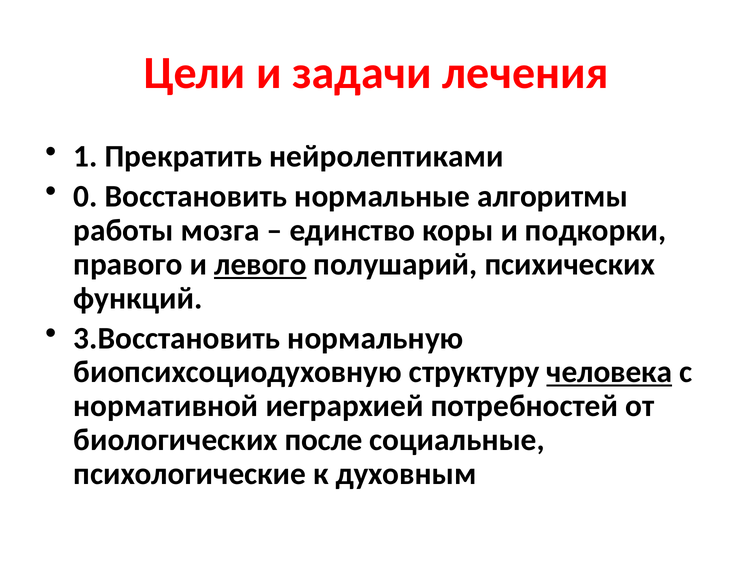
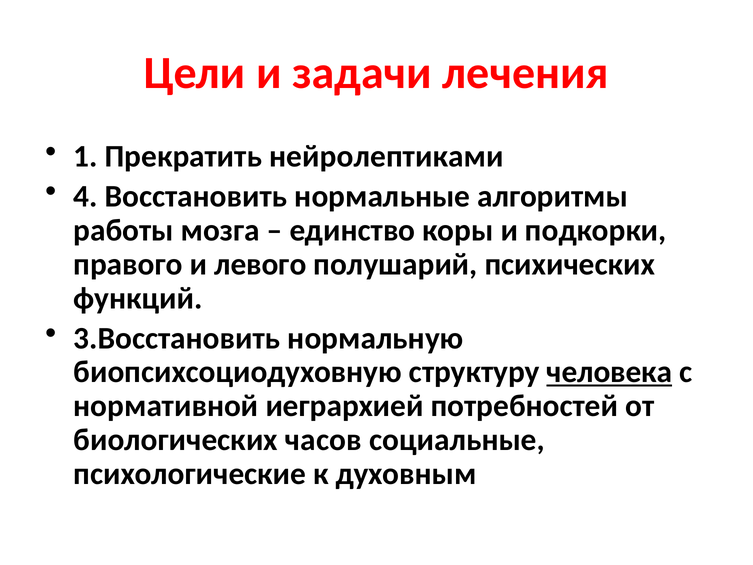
0: 0 -> 4
левого underline: present -> none
после: после -> часов
